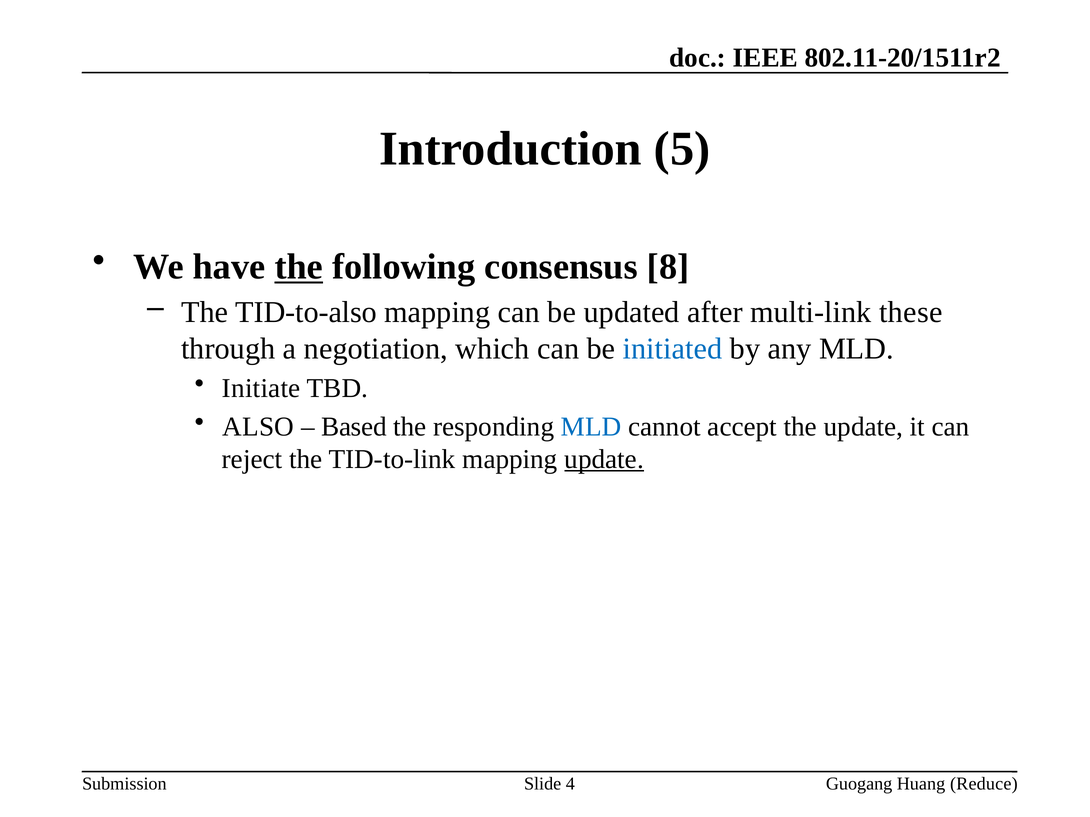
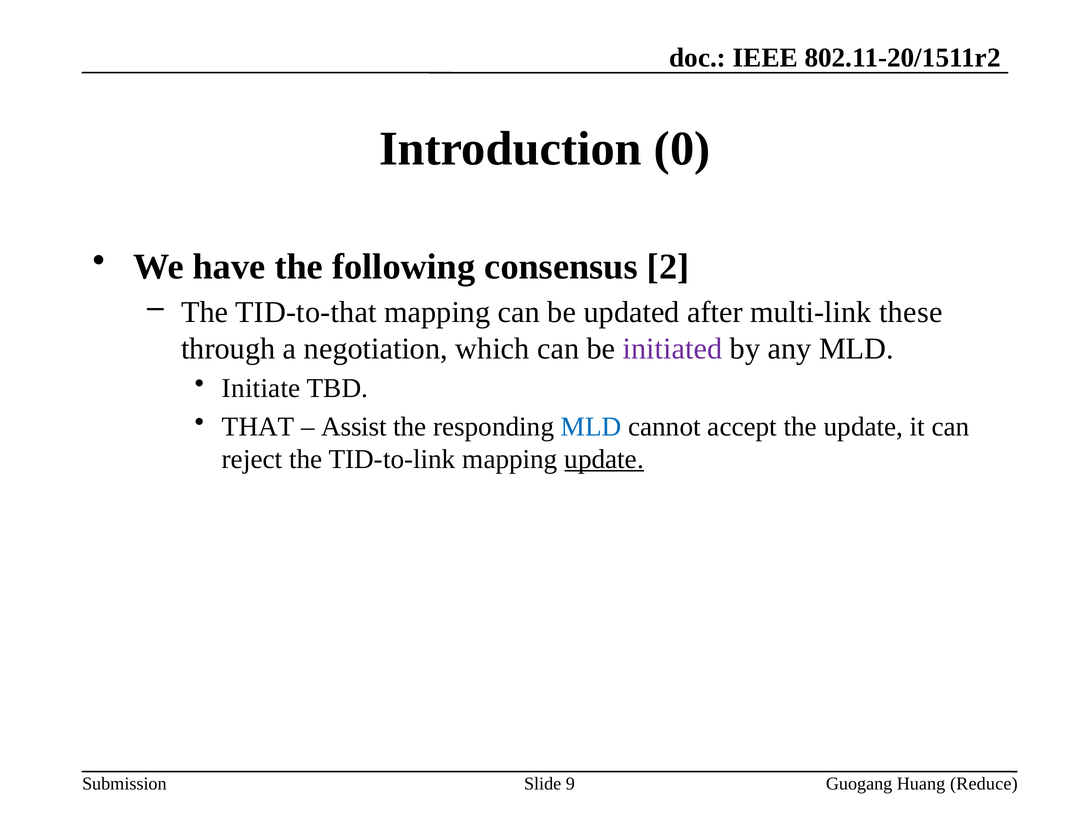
5: 5 -> 0
the at (299, 267) underline: present -> none
8: 8 -> 2
TID-to-also: TID-to-also -> TID-to-that
initiated colour: blue -> purple
ALSO: ALSO -> THAT
Based: Based -> Assist
4: 4 -> 9
